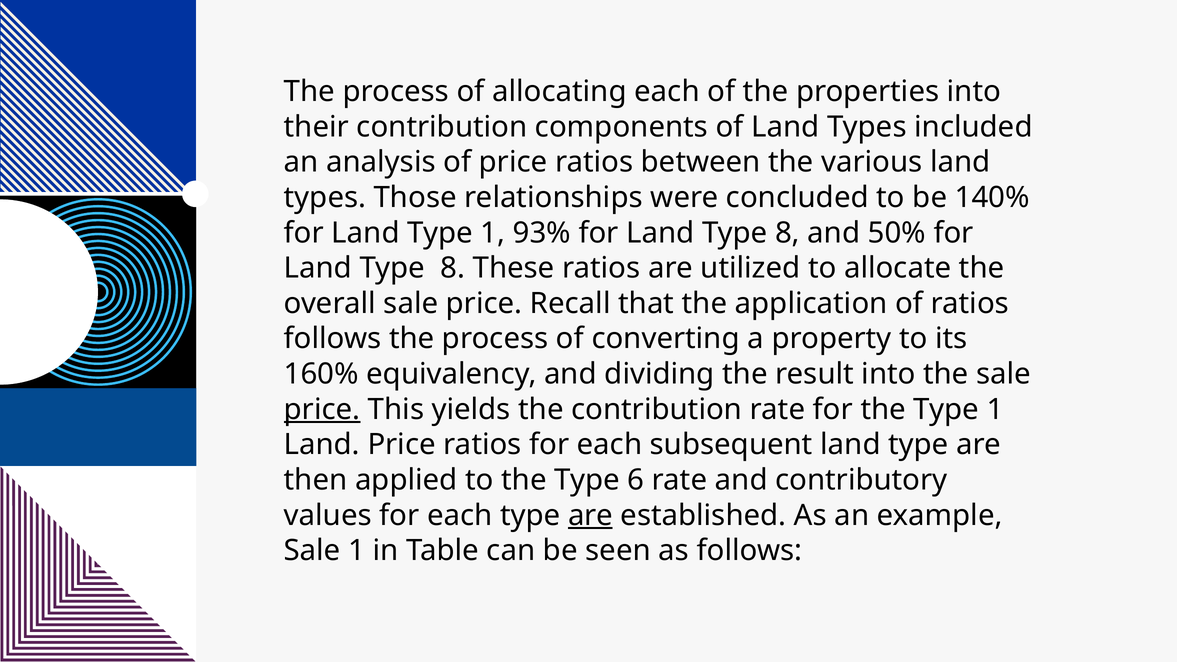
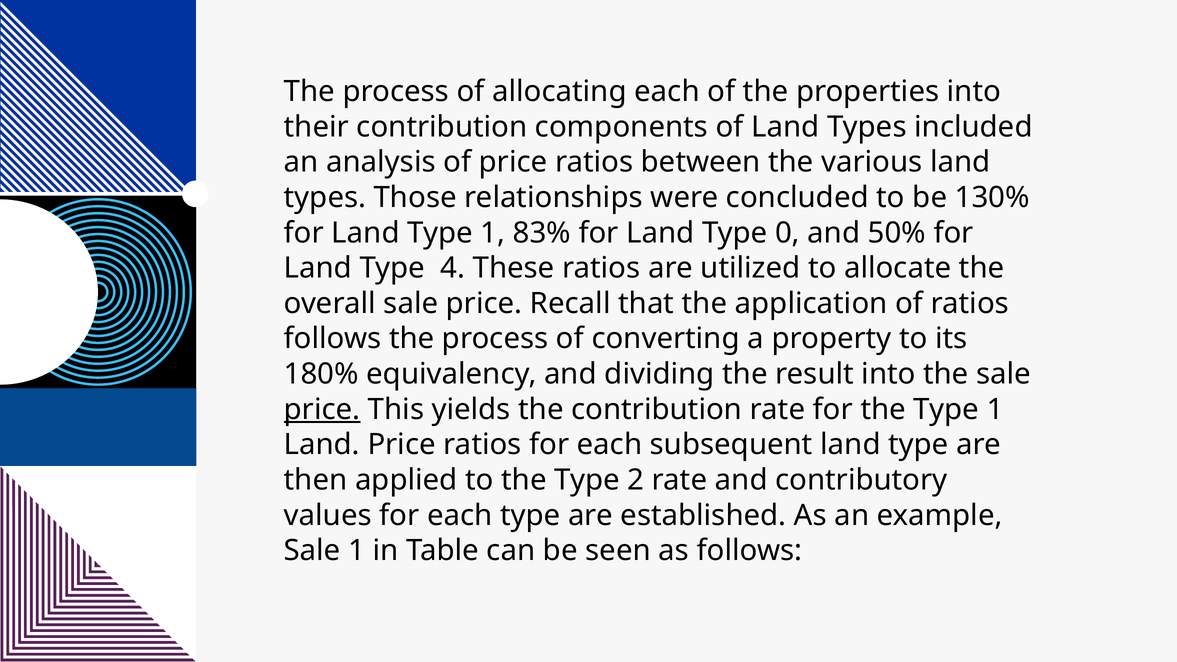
140%: 140% -> 130%
93%: 93% -> 83%
8 at (787, 233): 8 -> 0
8 at (453, 268): 8 -> 4
160%: 160% -> 180%
6: 6 -> 2
are at (591, 515) underline: present -> none
